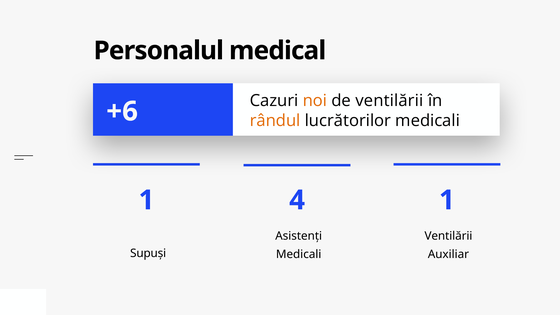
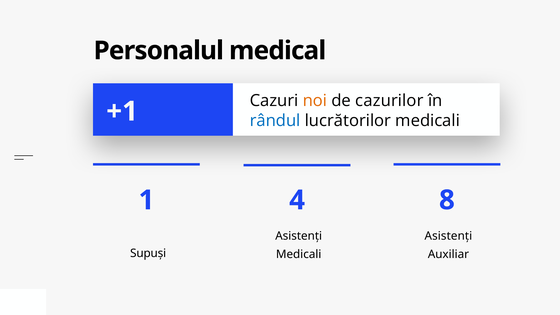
de ventilării: ventilării -> cazurilor
+6: +6 -> +1
rândul colour: orange -> blue
4 1: 1 -> 8
Ventilării at (448, 236): Ventilării -> Asistenți
